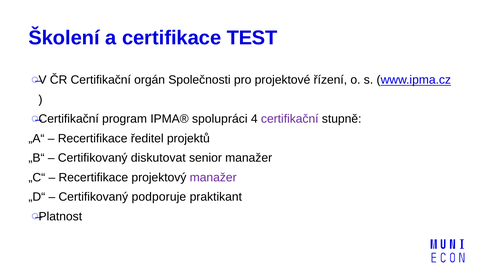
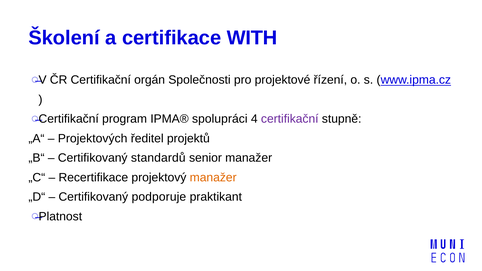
TEST: TEST -> WITH
Recertifikace at (93, 139): Recertifikace -> Projektových
diskutovat: diskutovat -> standardů
manažer at (213, 178) colour: purple -> orange
